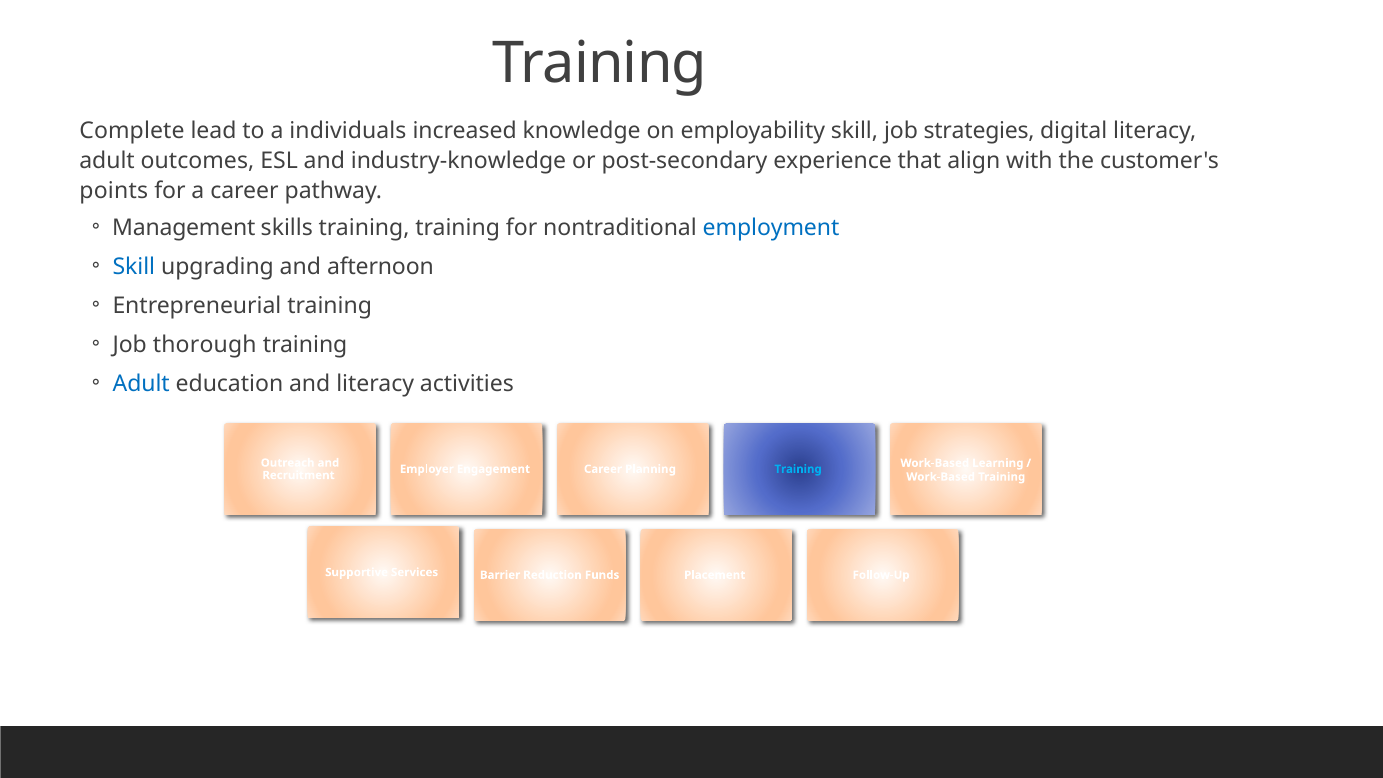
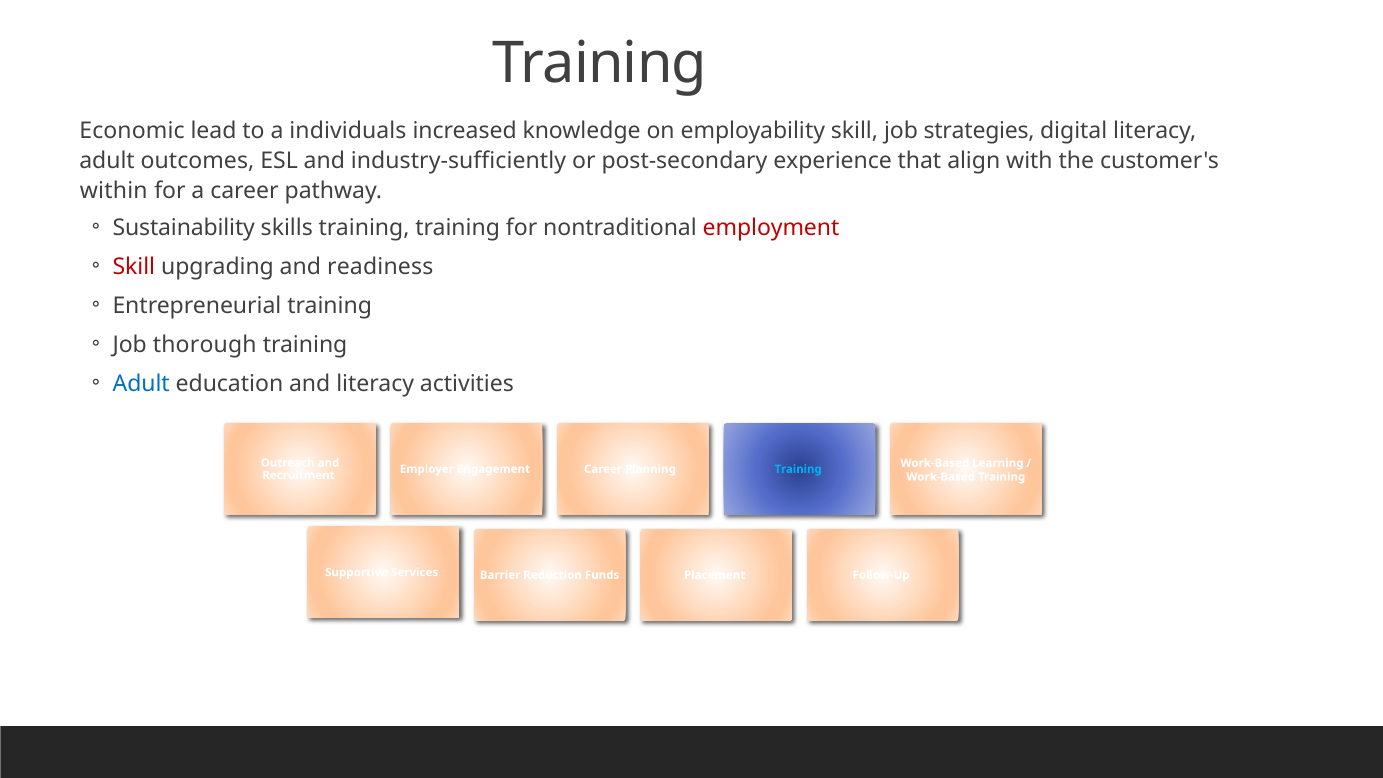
Complete: Complete -> Economic
industry-knowledge: industry-knowledge -> industry-sufficiently
points: points -> within
Management: Management -> Sustainability
employment colour: blue -> red
Skill at (134, 266) colour: blue -> red
afternoon: afternoon -> readiness
